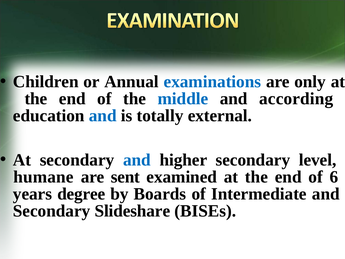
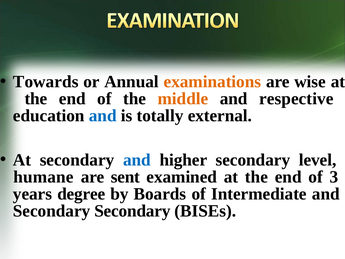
Children: Children -> Towards
examinations colour: blue -> orange
only: only -> wise
middle colour: blue -> orange
according: according -> respective
6: 6 -> 3
Secondary Slideshare: Slideshare -> Secondary
